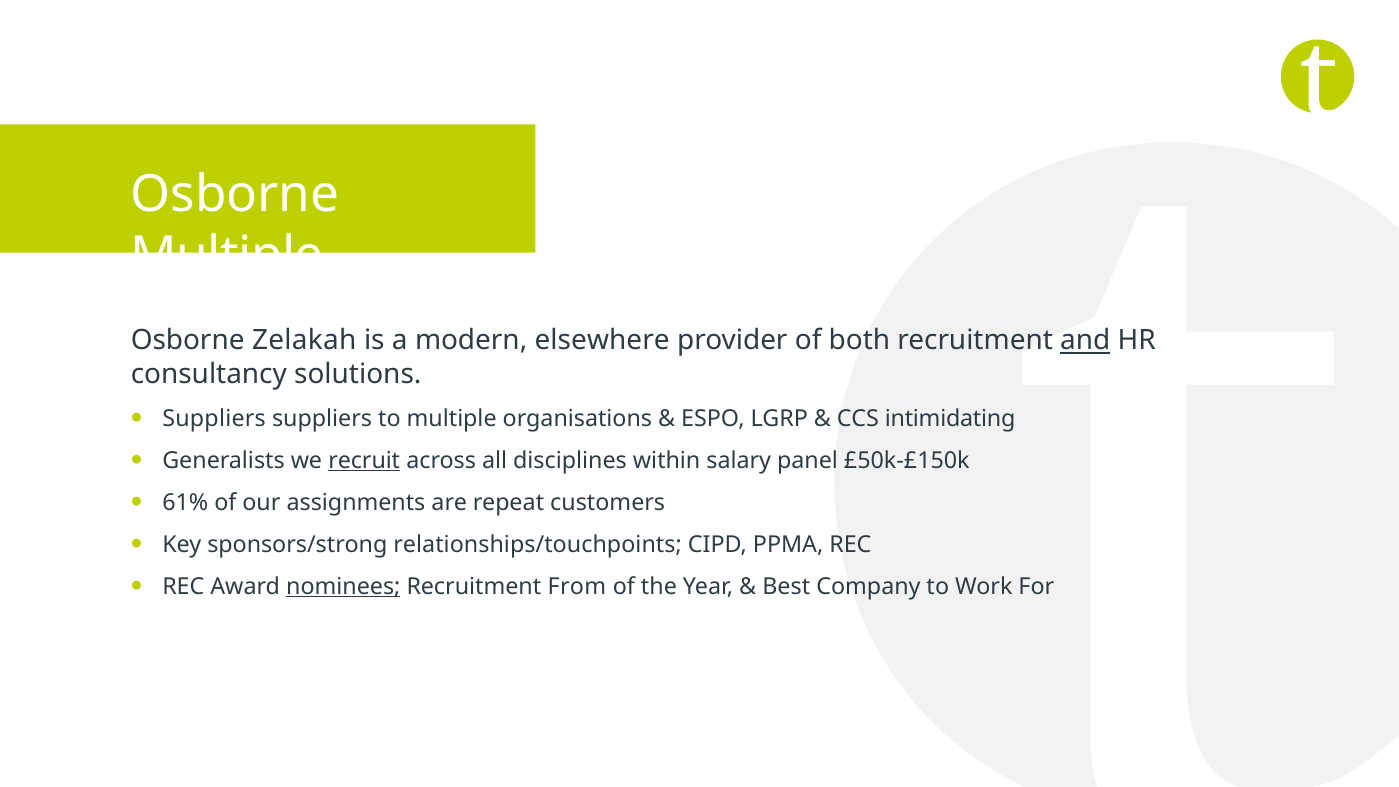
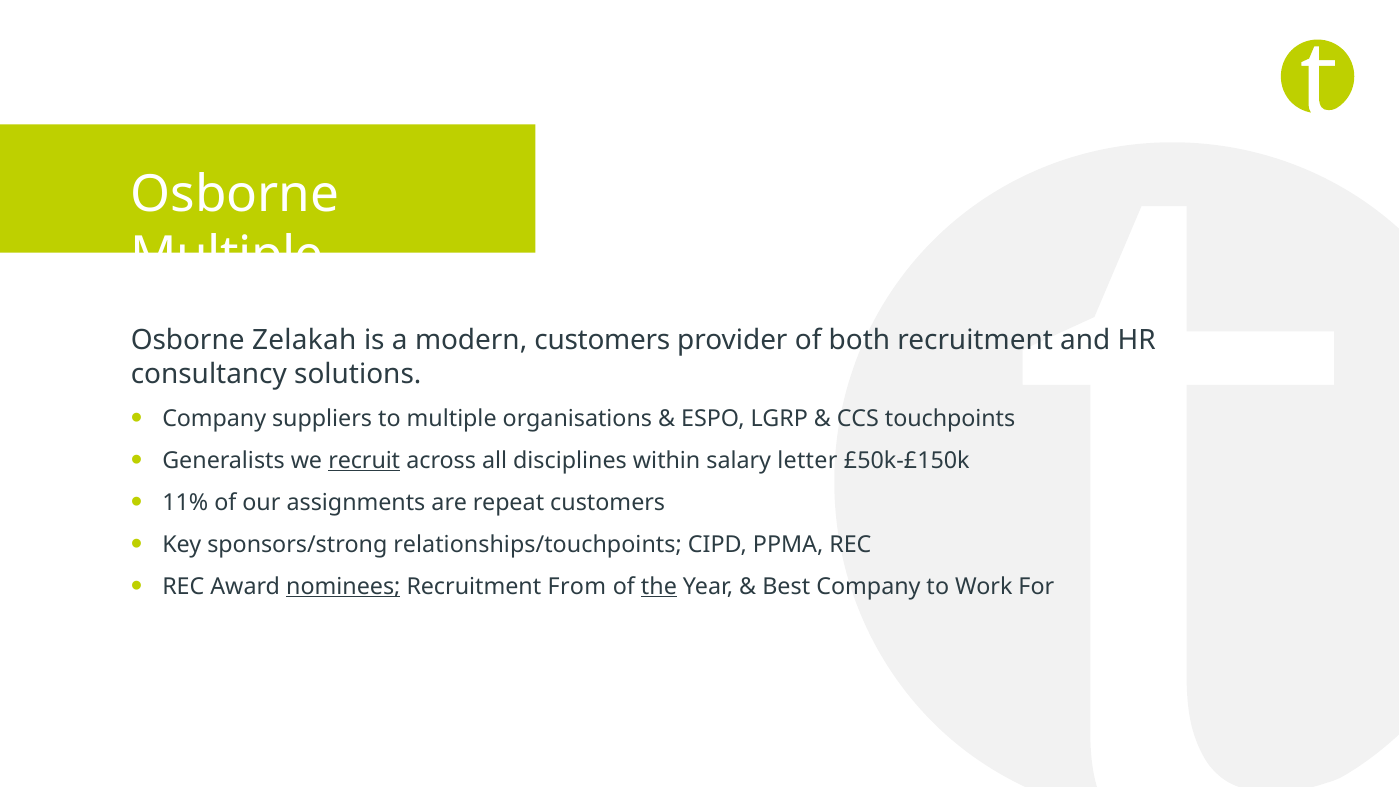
modern elsewhere: elsewhere -> customers
and underline: present -> none
Suppliers at (214, 419): Suppliers -> Company
intimidating: intimidating -> touchpoints
panel: panel -> letter
61%: 61% -> 11%
the underline: none -> present
